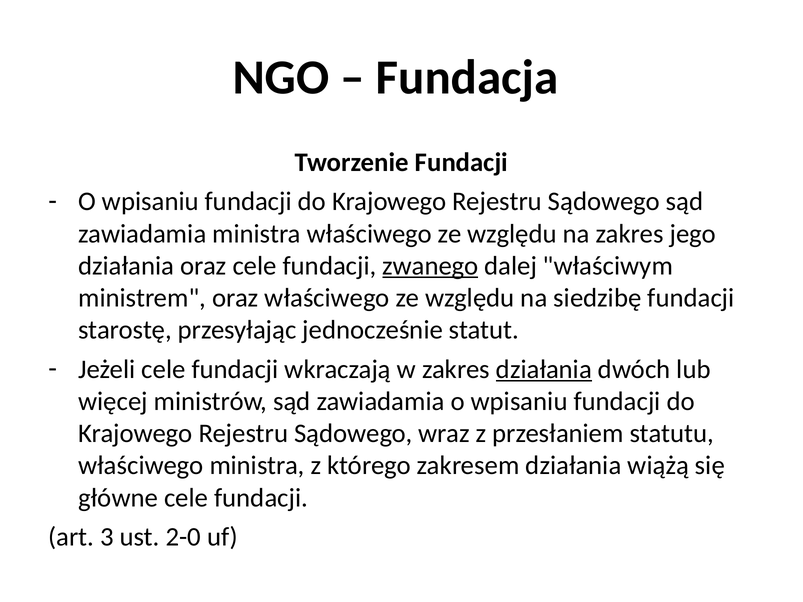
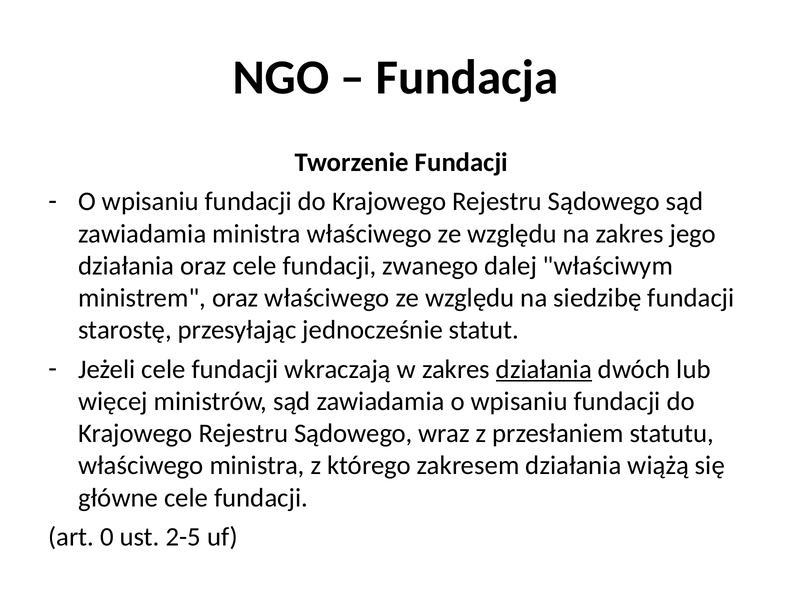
zwanego underline: present -> none
3: 3 -> 0
2-0: 2-0 -> 2-5
